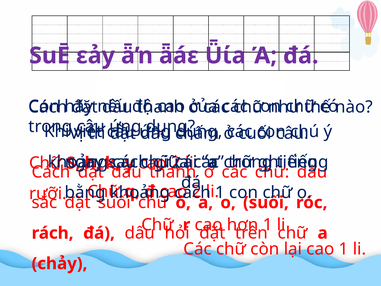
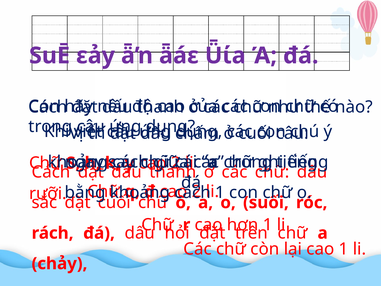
suối at (114, 202): suối -> cuối
